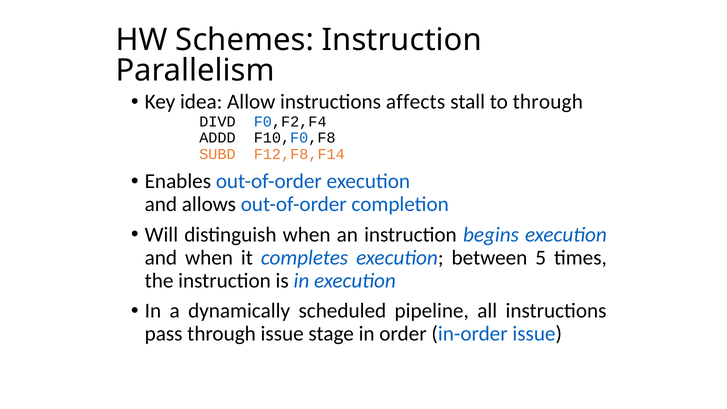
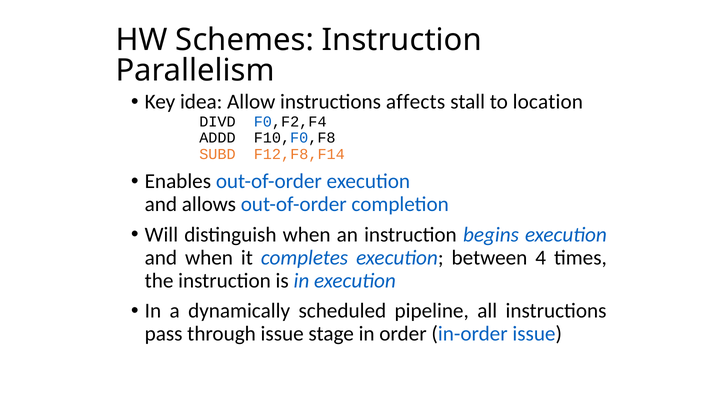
to through: through -> location
5: 5 -> 4
